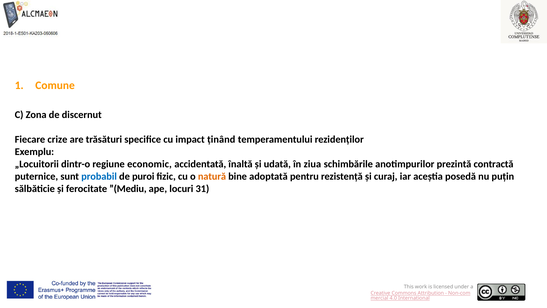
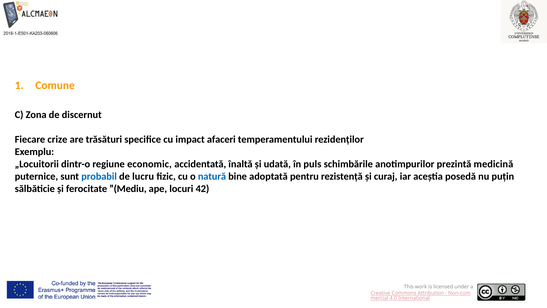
ținând: ținând -> afaceri
ziua: ziua -> puls
contractă: contractă -> medicină
puroi: puroi -> lucru
natură colour: orange -> blue
31: 31 -> 42
